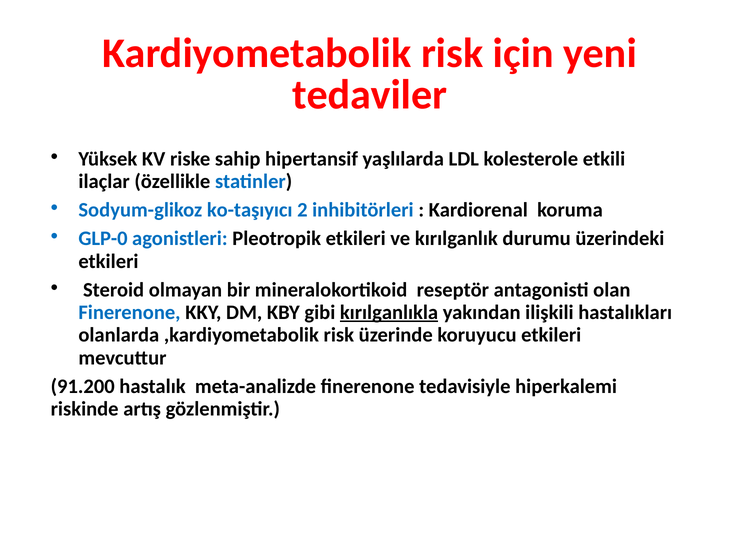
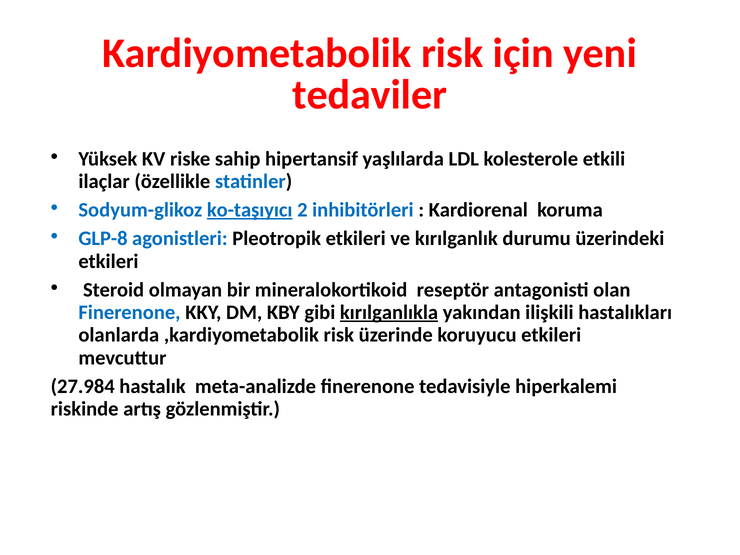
ko-taşıyıcı underline: none -> present
GLP-0: GLP-0 -> GLP-8
91.200: 91.200 -> 27.984
